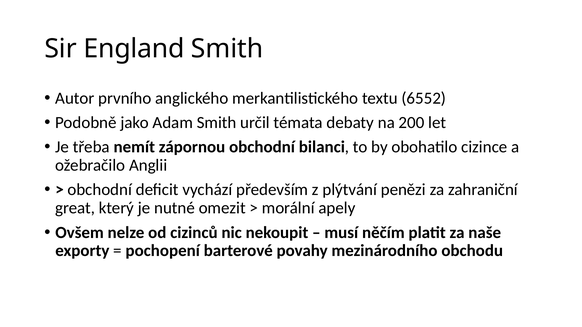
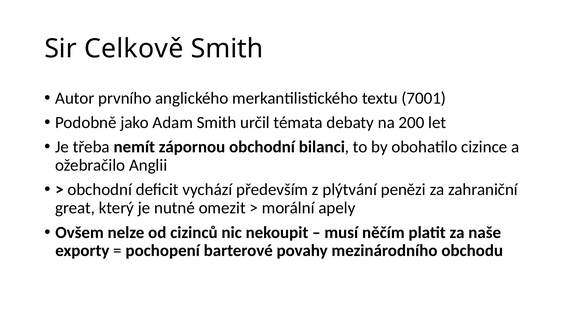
England: England -> Celkově
6552: 6552 -> 7001
